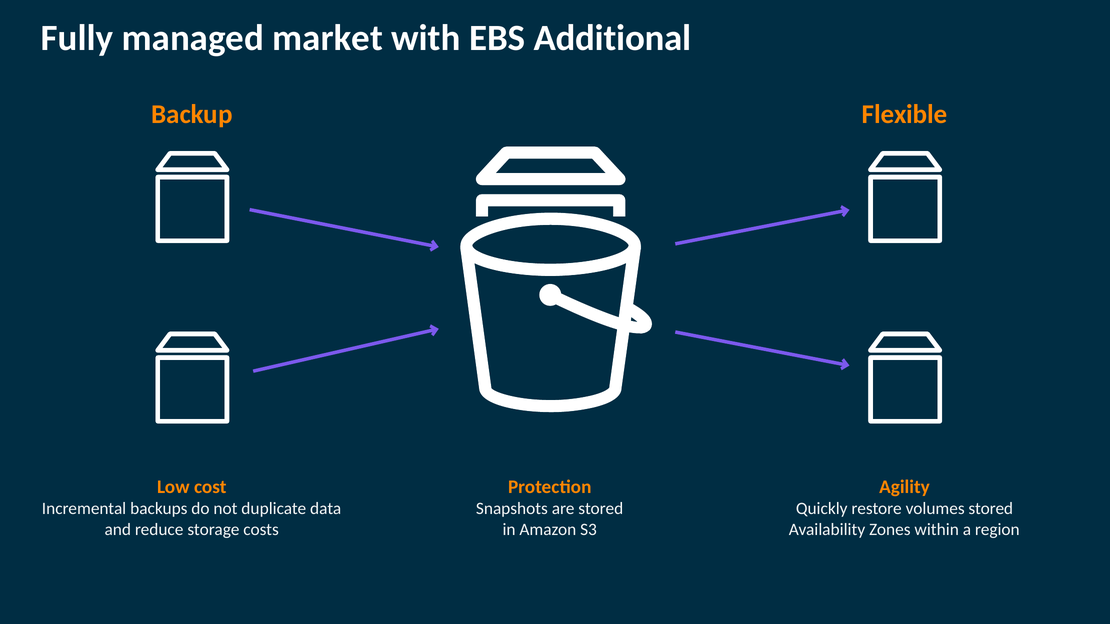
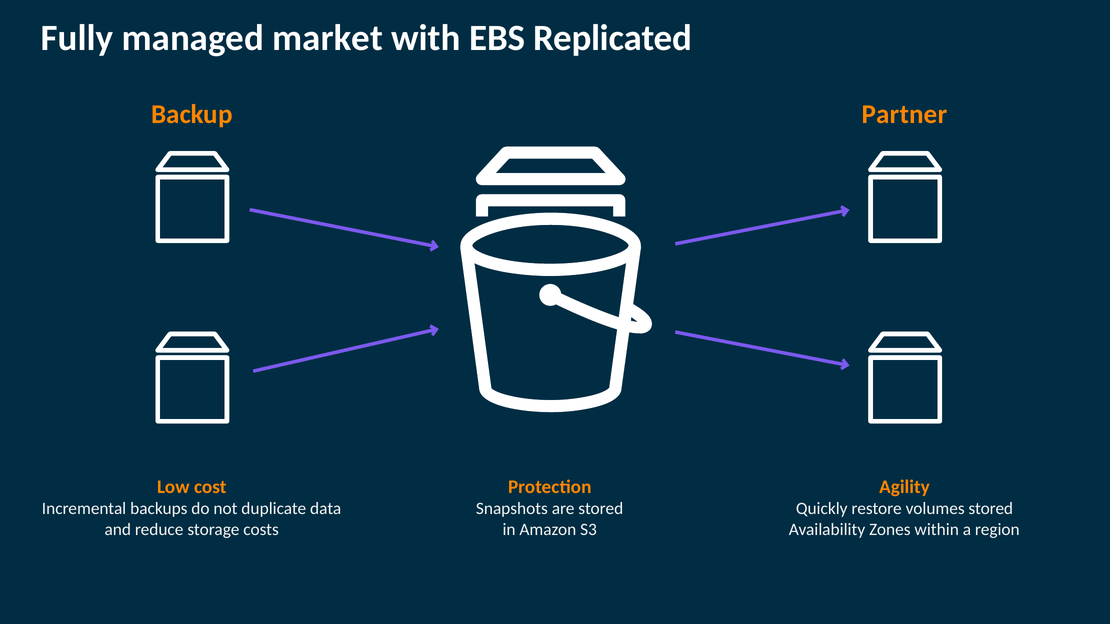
Additional: Additional -> Replicated
Flexible: Flexible -> Partner
